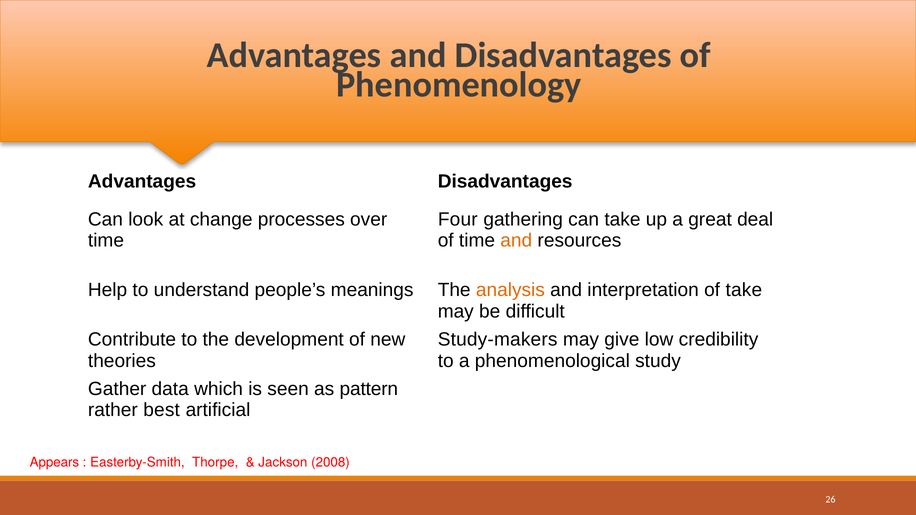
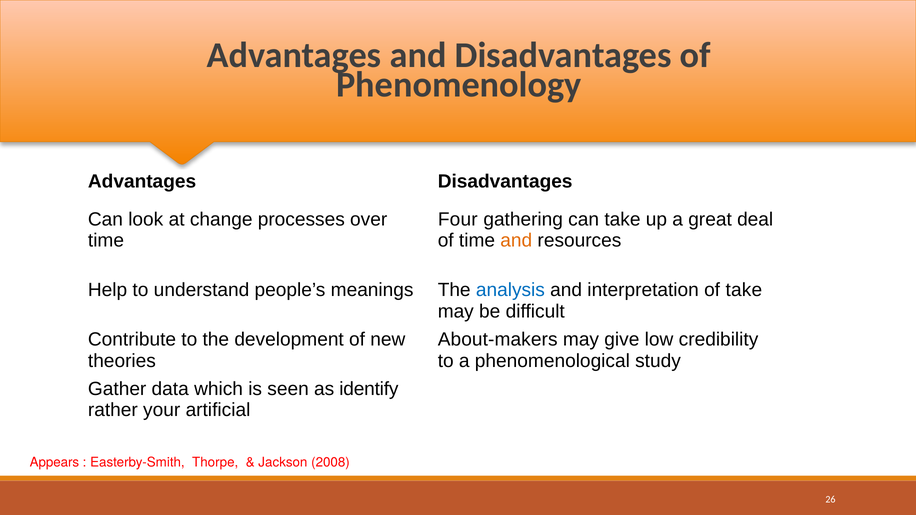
analysis colour: orange -> blue
Study-makers: Study-makers -> About-makers
pattern: pattern -> identify
best: best -> your
